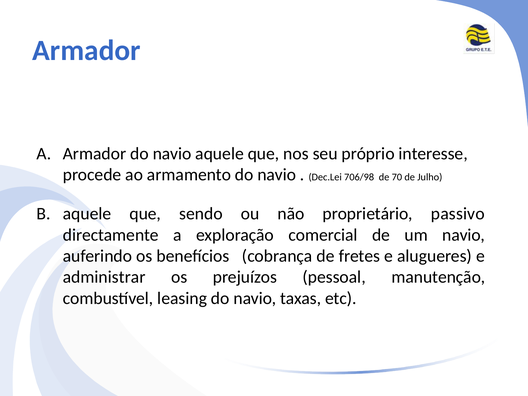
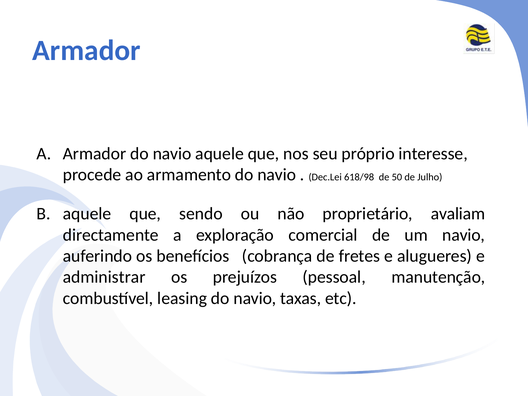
706/98: 706/98 -> 618/98
70: 70 -> 50
passivo: passivo -> avaliam
